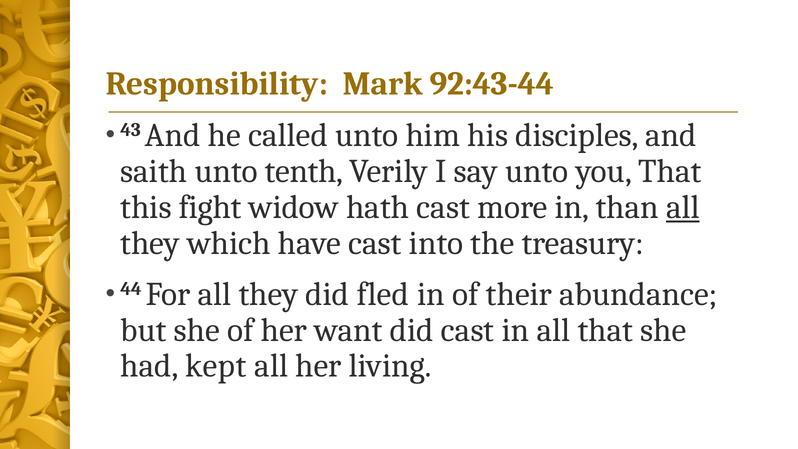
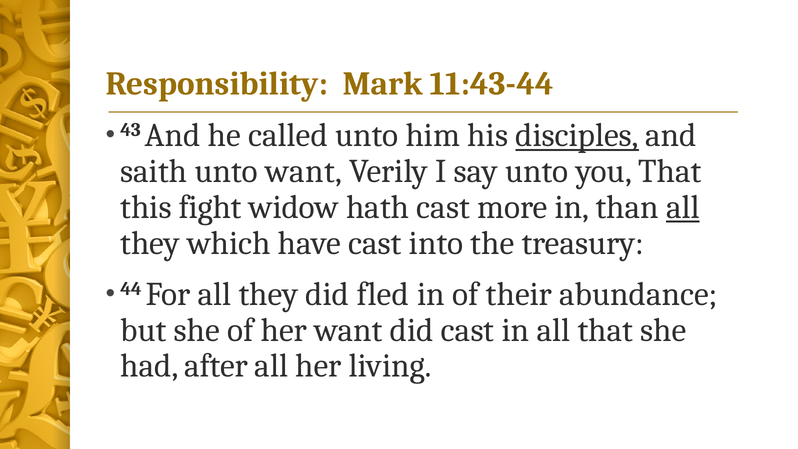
92:43-44: 92:43-44 -> 11:43-44
disciples underline: none -> present
unto tenth: tenth -> want
kept: kept -> after
